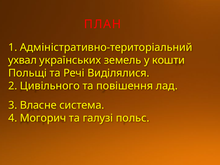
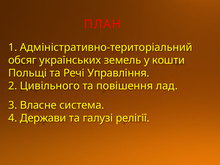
ухвал: ухвал -> обсяг
Виділялися: Виділялися -> Управління
Могорич: Могорич -> Держави
польс: польс -> релігії
